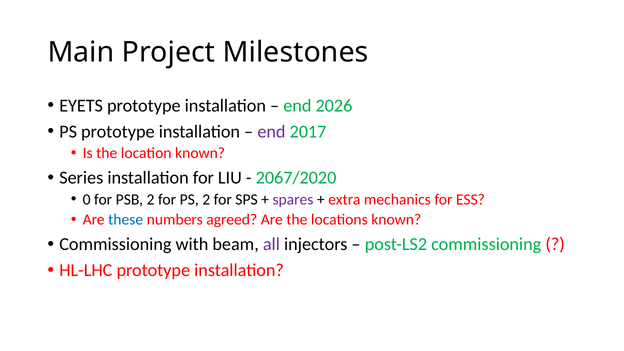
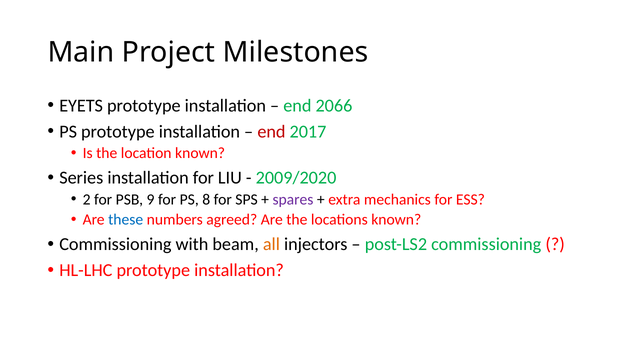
2026: 2026 -> 2066
end at (271, 132) colour: purple -> red
2067/2020: 2067/2020 -> 2009/2020
0: 0 -> 2
PSB 2: 2 -> 9
PS 2: 2 -> 8
all colour: purple -> orange
